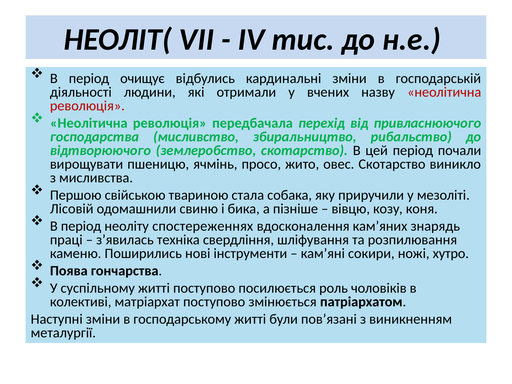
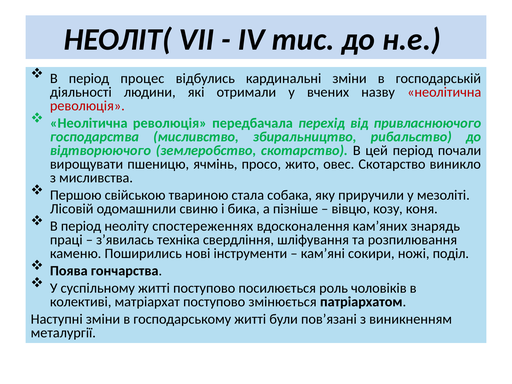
очищує: очищує -> процес
хутро: хутро -> поділ
